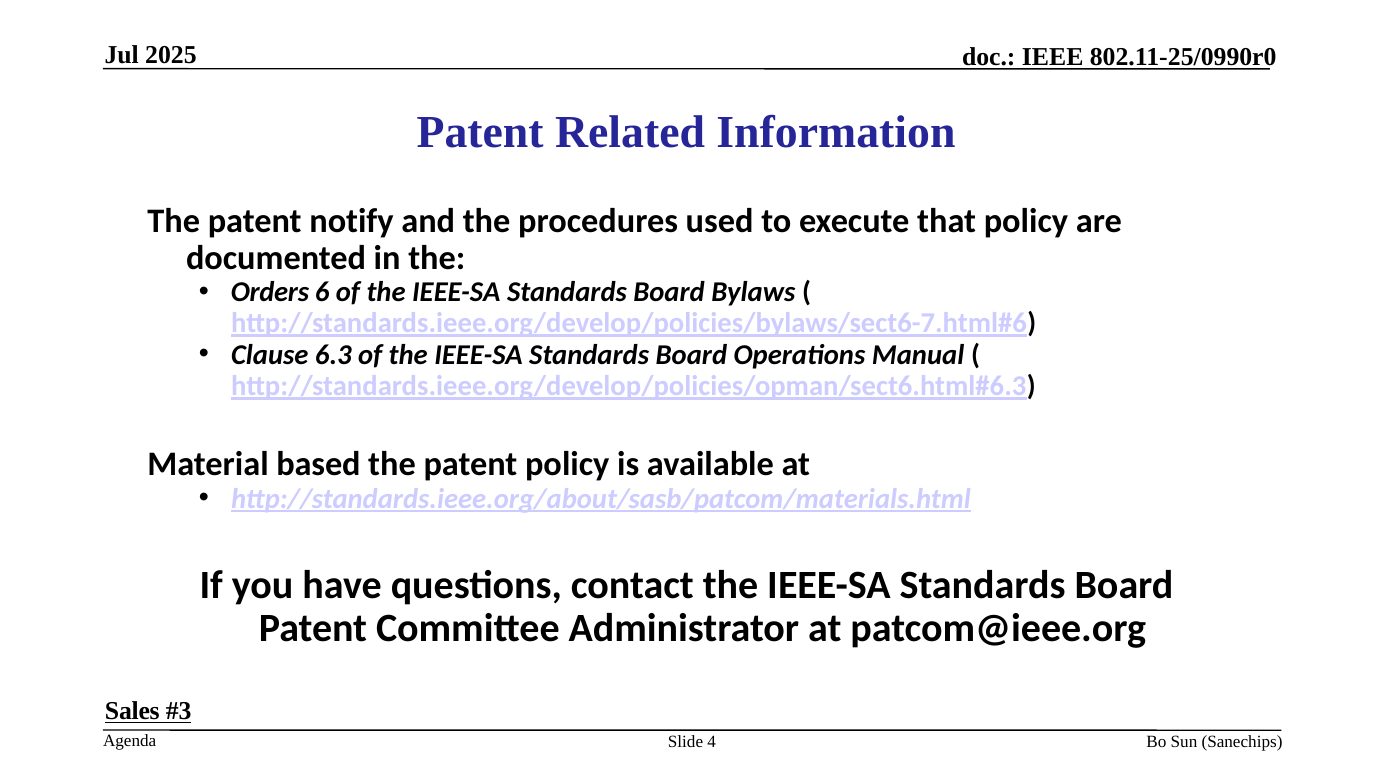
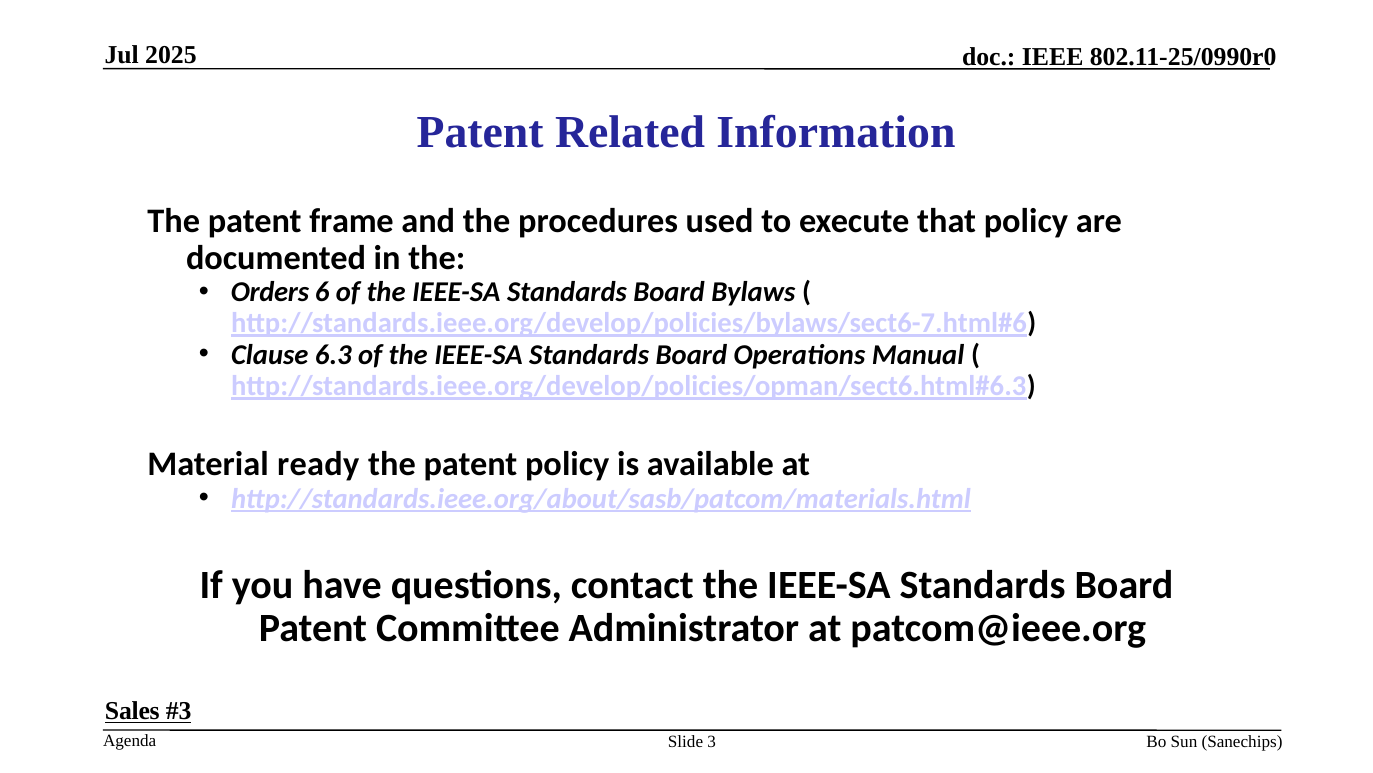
notify: notify -> frame
based: based -> ready
4: 4 -> 3
